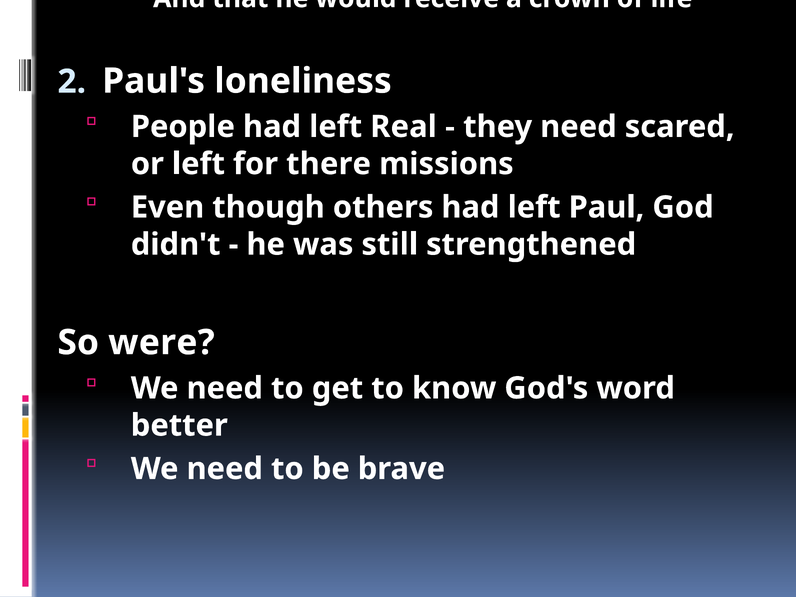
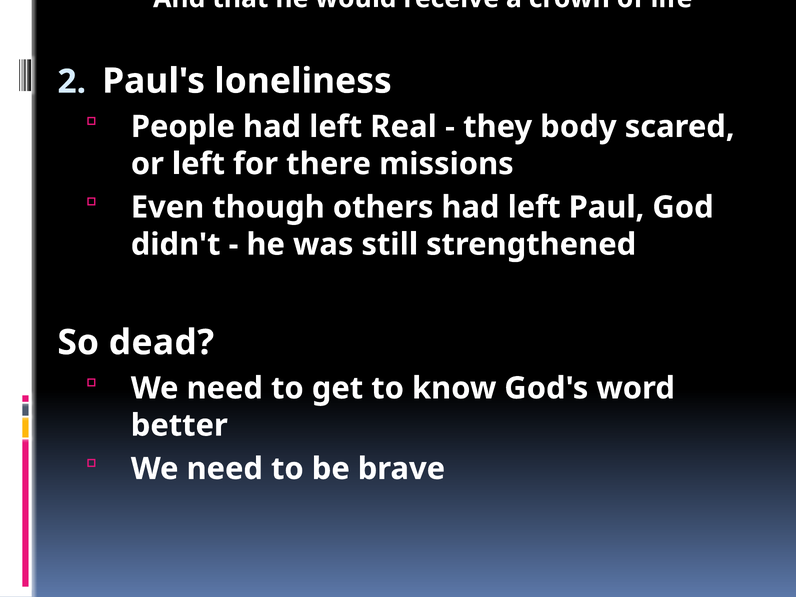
they need: need -> body
So were: were -> dead
